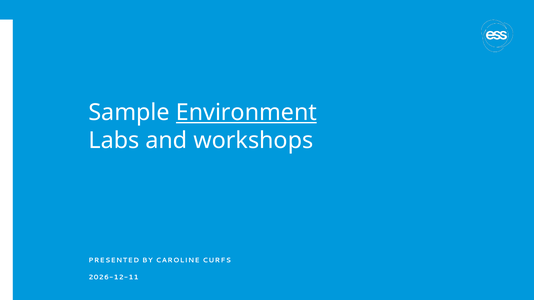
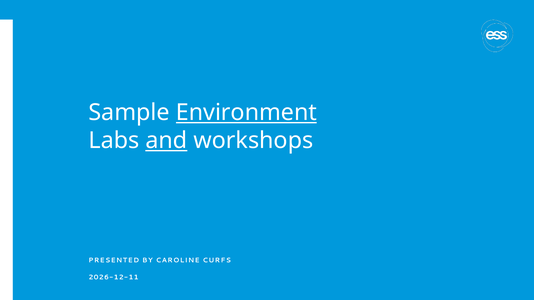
and underline: none -> present
